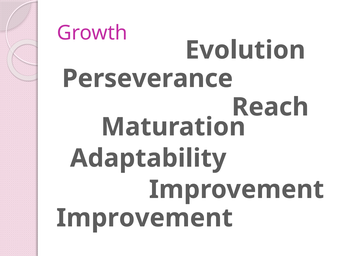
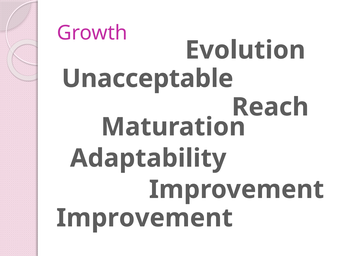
Perseverance: Perseverance -> Unacceptable
